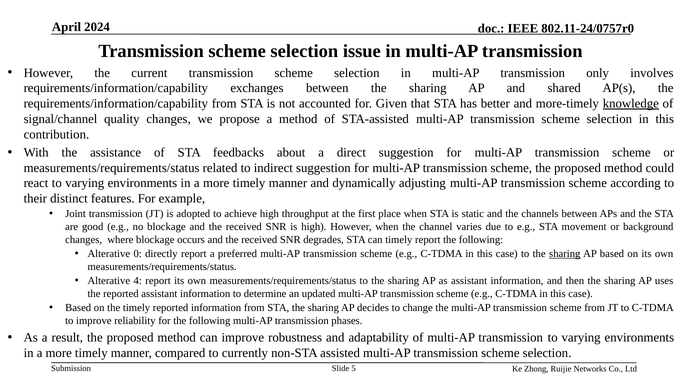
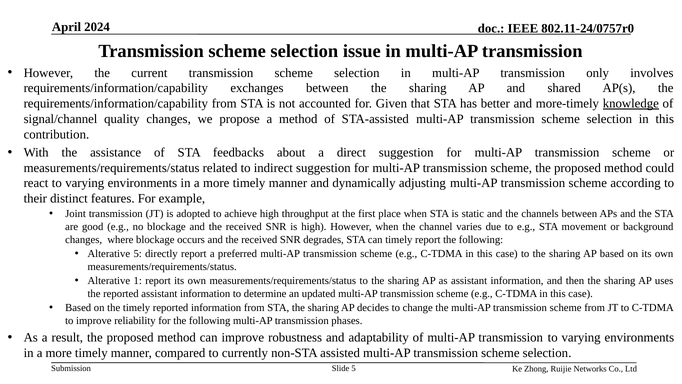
Alterative 0: 0 -> 5
sharing at (565, 254) underline: present -> none
4: 4 -> 1
